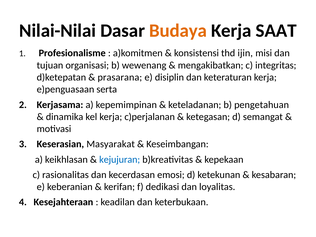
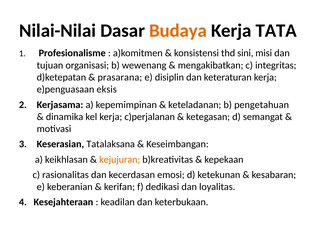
SAAT: SAAT -> TATA
ijin: ijin -> sini
serta: serta -> eksis
Masyarakat: Masyarakat -> Tatalaksana
kejujuran colour: blue -> orange
